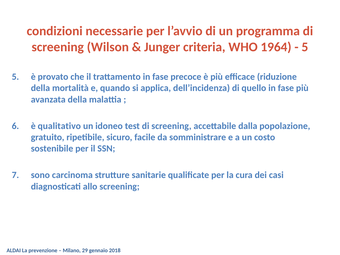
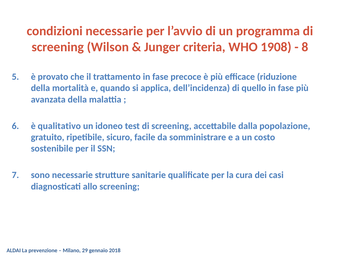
1964: 1964 -> 1908
5 at (305, 47): 5 -> 8
sono carcinoma: carcinoma -> necessarie
